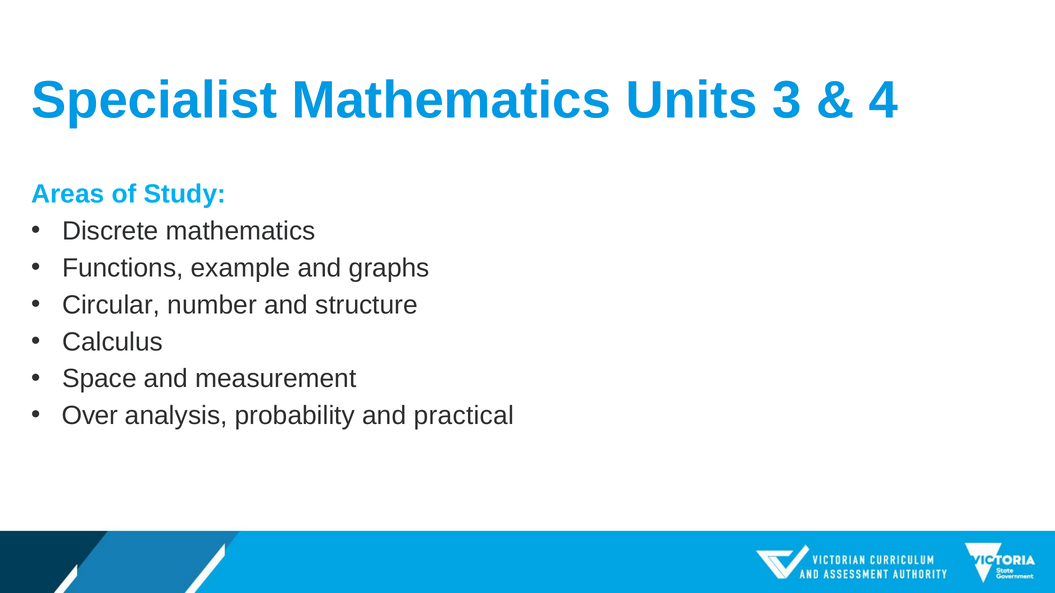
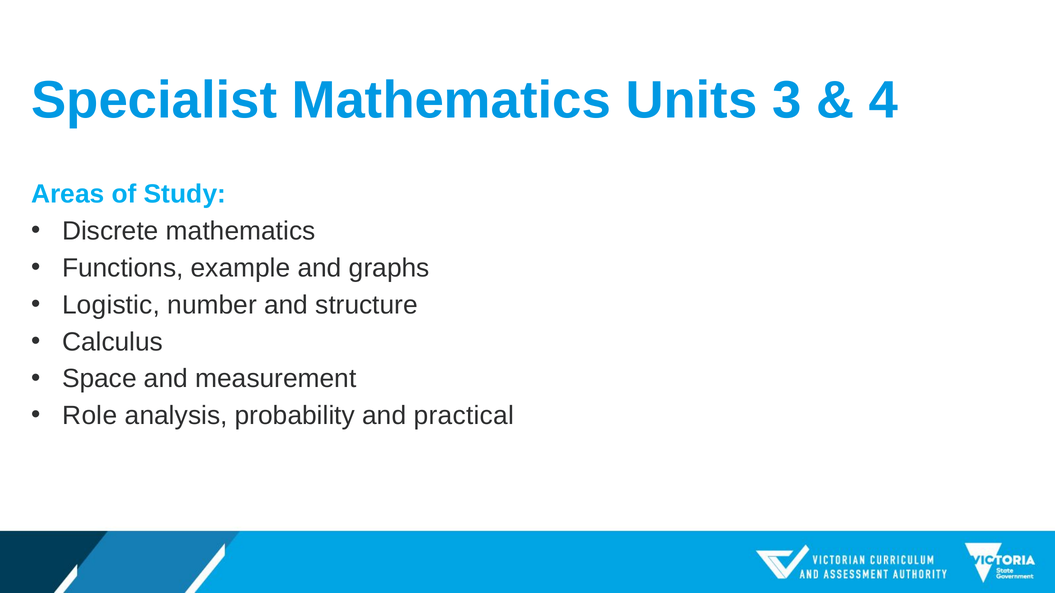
Circular: Circular -> Logistic
Over: Over -> Role
